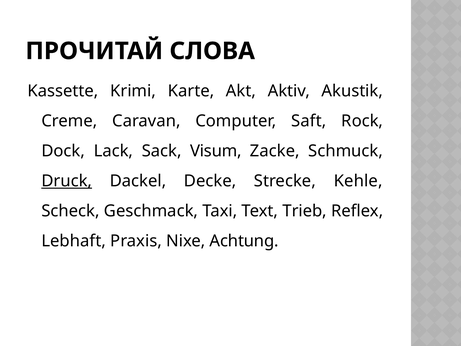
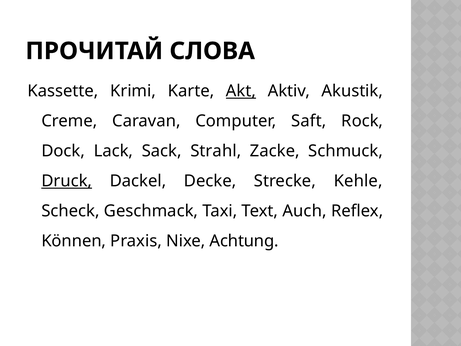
Akt underline: none -> present
Visum: Visum -> Strahl
Trieb: Trieb -> Auch
Lebhaft: Lebhaft -> Können
